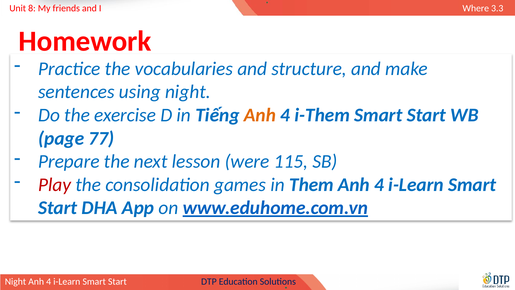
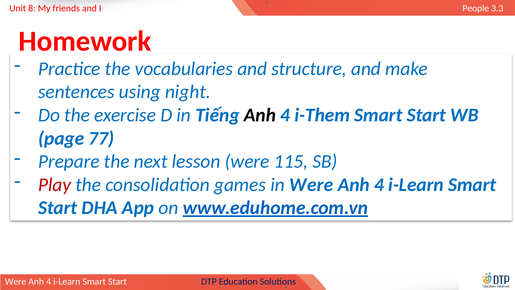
Where: Where -> People
Anh at (260, 115) colour: orange -> black
in Them: Them -> Were
Night at (15, 281): Night -> Were
